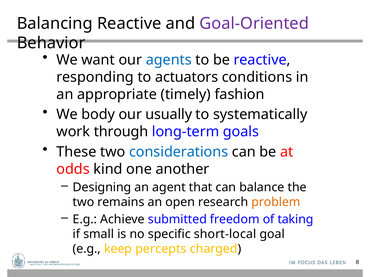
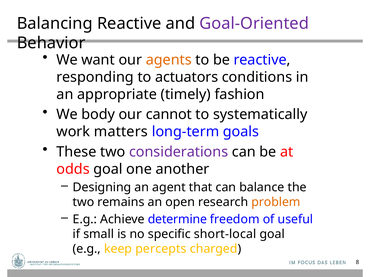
agents colour: blue -> orange
usually: usually -> cannot
through: through -> matters
considerations colour: blue -> purple
odds kind: kind -> goal
submitted: submitted -> determine
taking: taking -> useful
